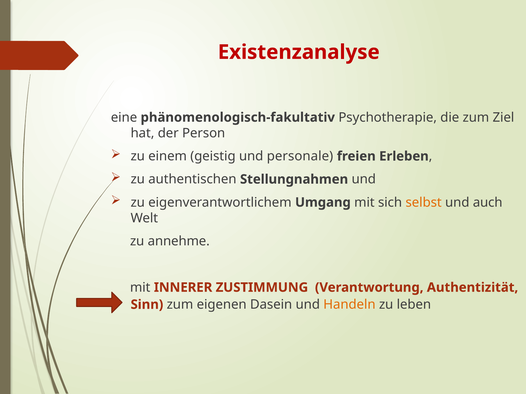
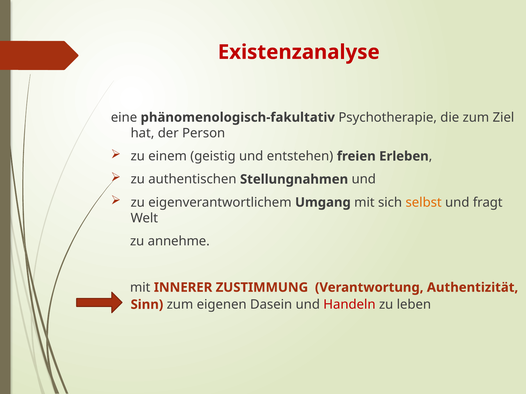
personale: personale -> entstehen
auch: auch -> fragt
Handeln colour: orange -> red
